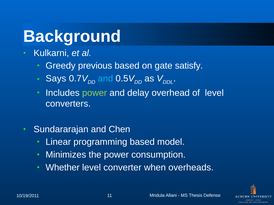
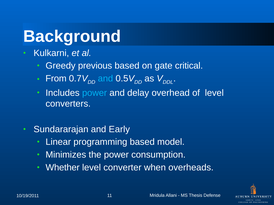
satisfy: satisfy -> critical
Says: Says -> From
power at (95, 93) colour: light green -> light blue
Chen: Chen -> Early
